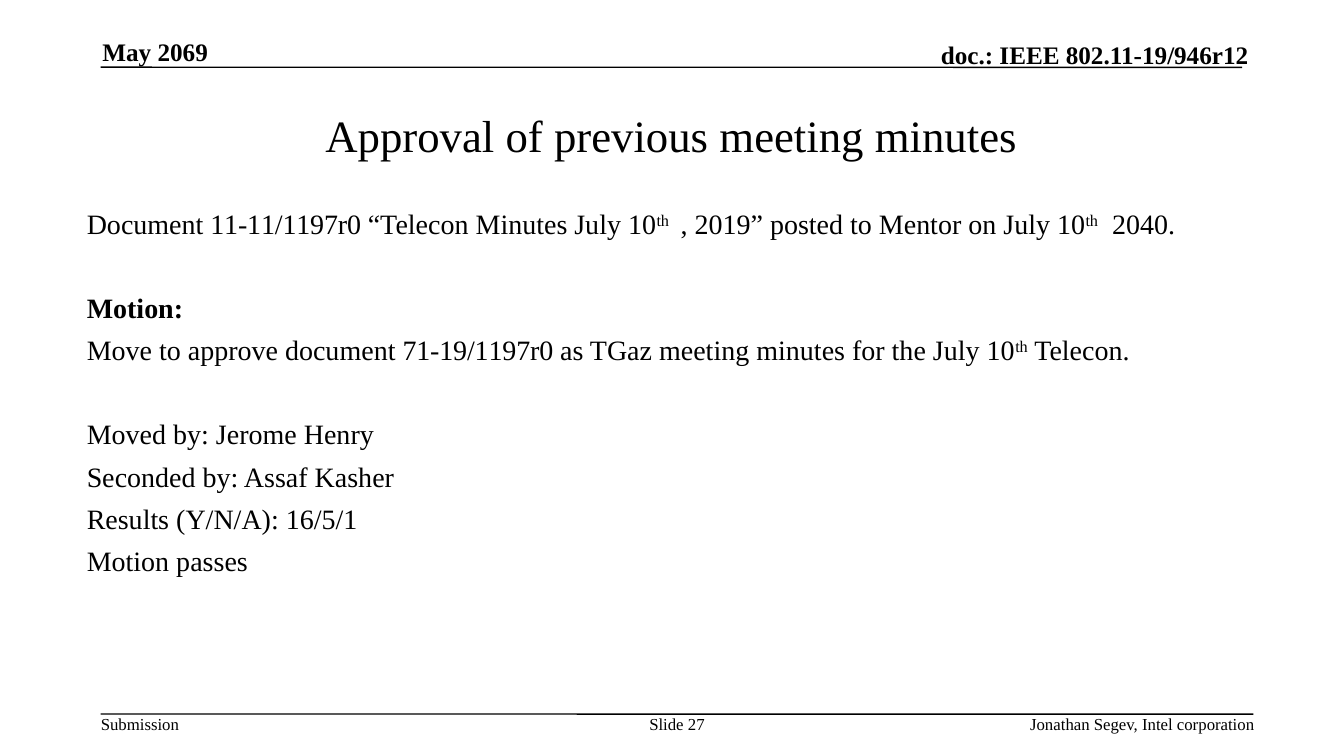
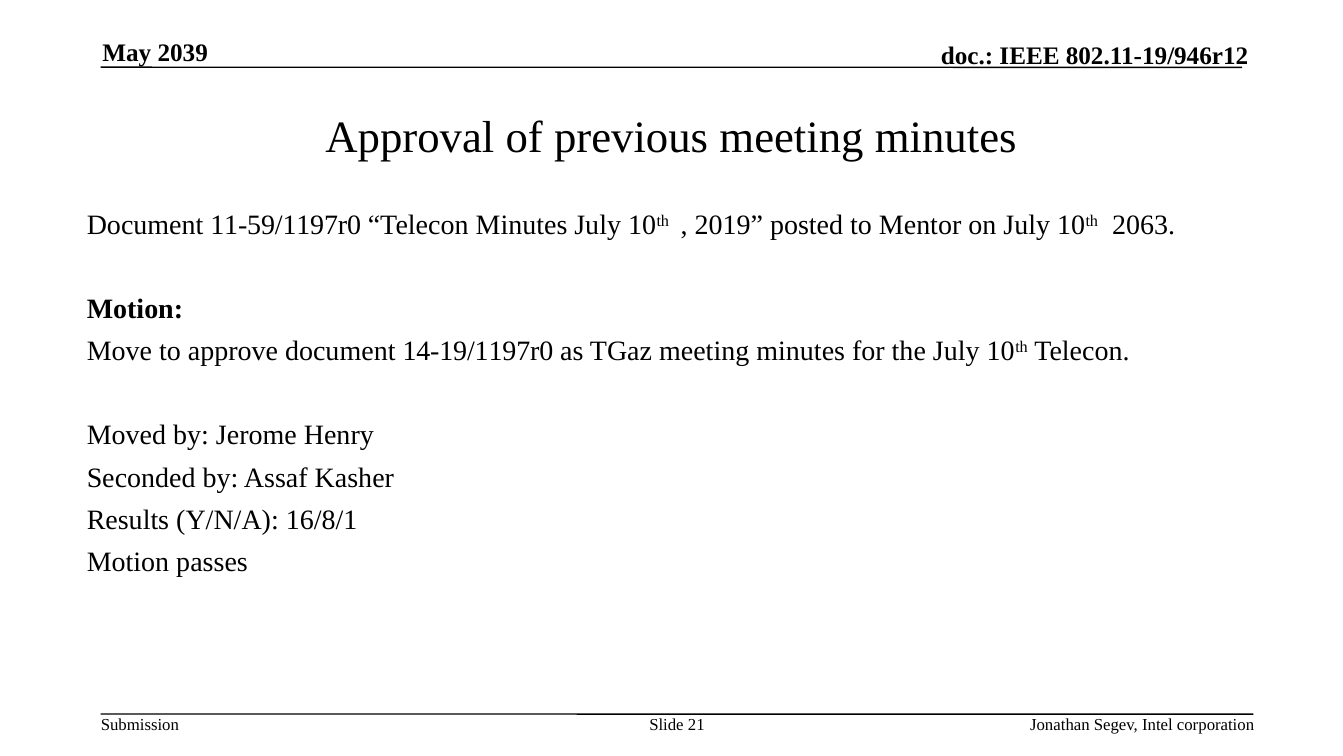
2069: 2069 -> 2039
11-11/1197r0: 11-11/1197r0 -> 11-59/1197r0
2040: 2040 -> 2063
71-19/1197r0: 71-19/1197r0 -> 14-19/1197r0
16/5/1: 16/5/1 -> 16/8/1
27: 27 -> 21
